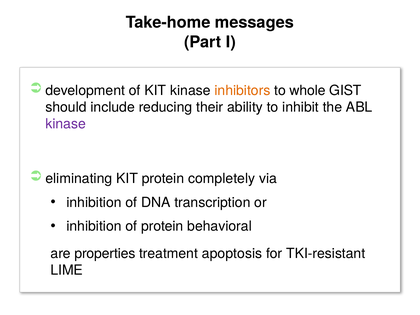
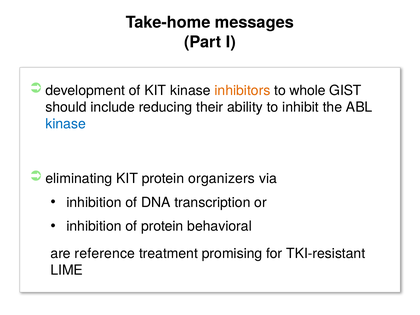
kinase at (66, 124) colour: purple -> blue
completely: completely -> organizers
properties: properties -> reference
apoptosis: apoptosis -> promising
